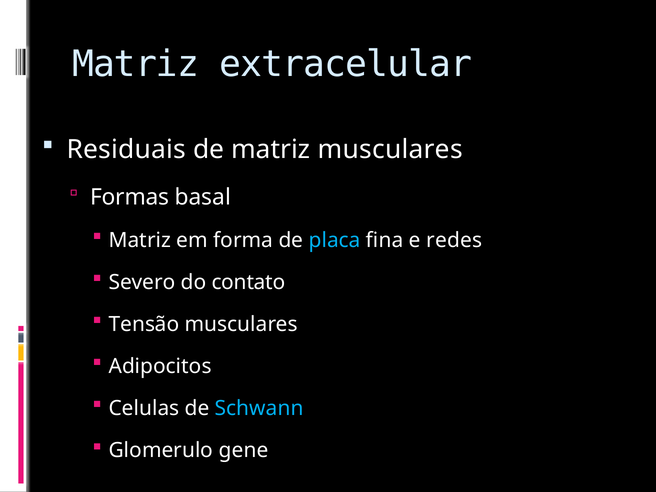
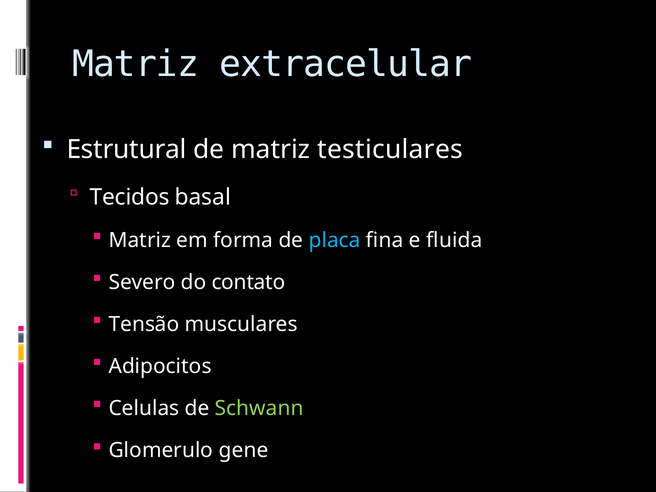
Residuais: Residuais -> Estrutural
matriz musculares: musculares -> testiculares
Formas: Formas -> Tecidos
redes: redes -> fluida
Schwann colour: light blue -> light green
